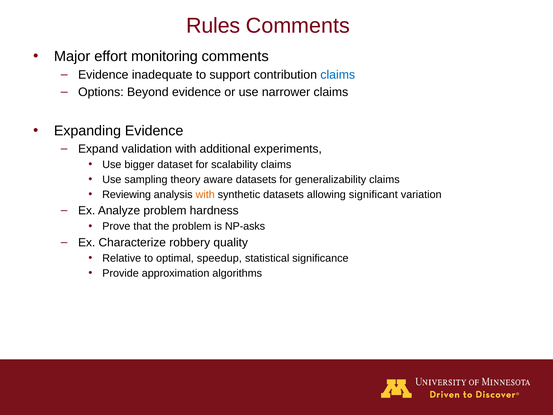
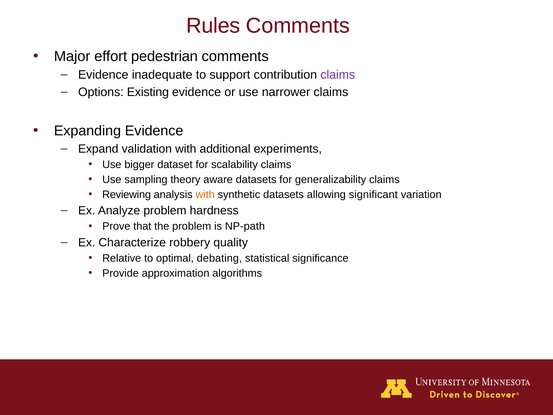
monitoring: monitoring -> pedestrian
claims at (338, 75) colour: blue -> purple
Beyond: Beyond -> Existing
NP-asks: NP-asks -> NP-path
speedup: speedup -> debating
